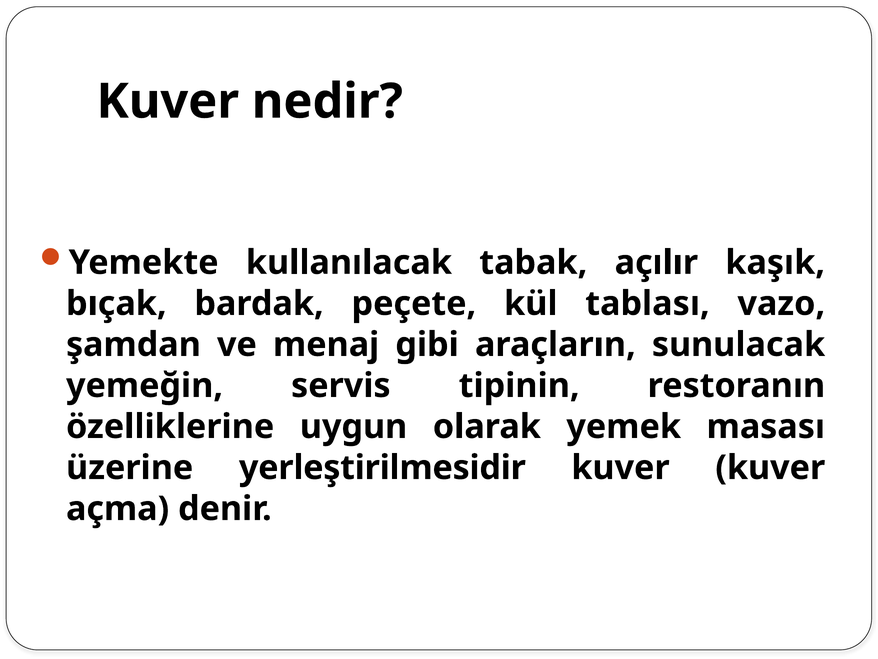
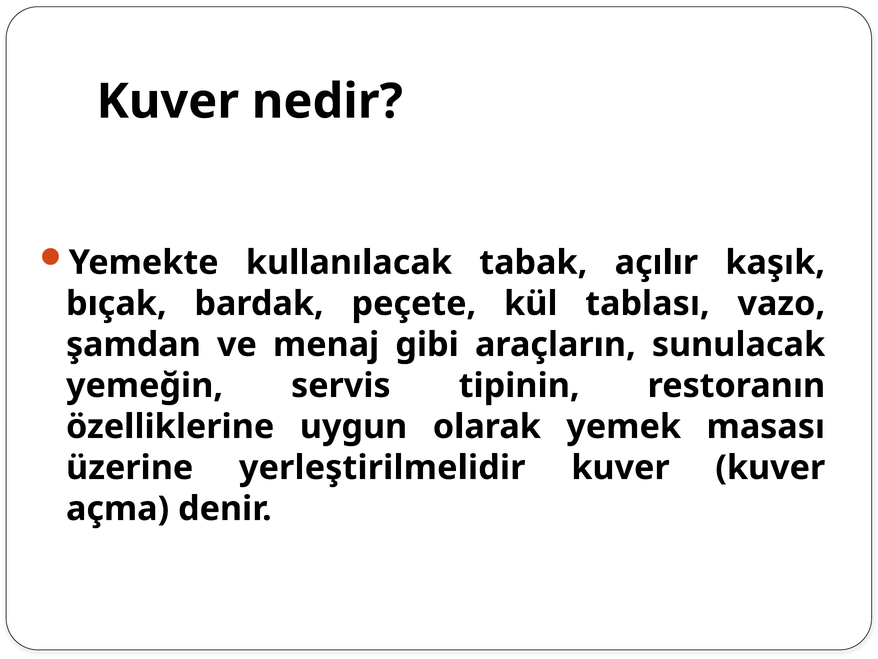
yerleştirilmesidir: yerleştirilmesidir -> yerleştirilmelidir
